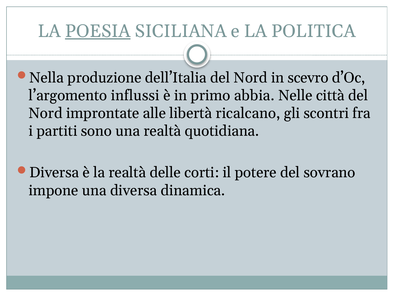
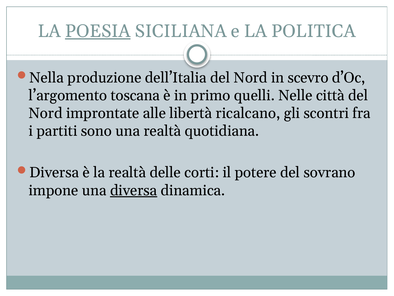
influssi: influssi -> toscana
abbia: abbia -> quelli
diversa at (134, 190) underline: none -> present
